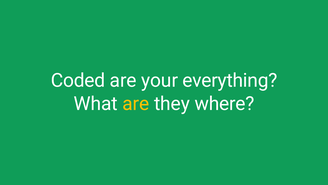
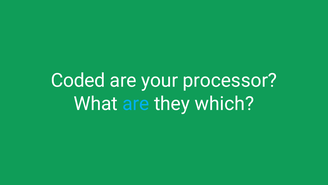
everything: everything -> processor
are at (136, 103) colour: yellow -> light blue
where: where -> which
